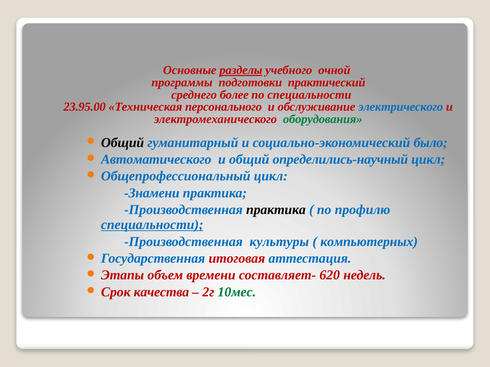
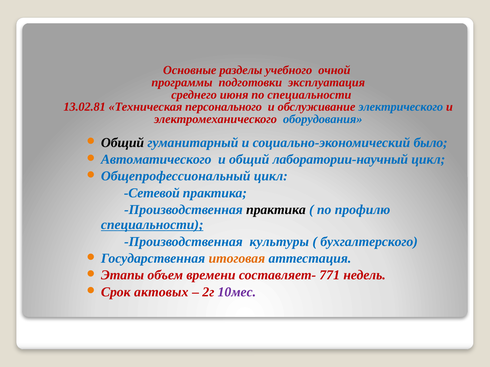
разделы underline: present -> none
практический: практический -> эксплуатация
более: более -> июня
23.95.00: 23.95.00 -> 13.02.81
оборудования colour: green -> blue
определились-научный: определились-научный -> лаборатории-научный
Знамени: Знамени -> Сетевой
компьютерных: компьютерных -> бухгалтерского
итоговая colour: red -> orange
620: 620 -> 771
качества: качества -> актовых
10мес colour: green -> purple
